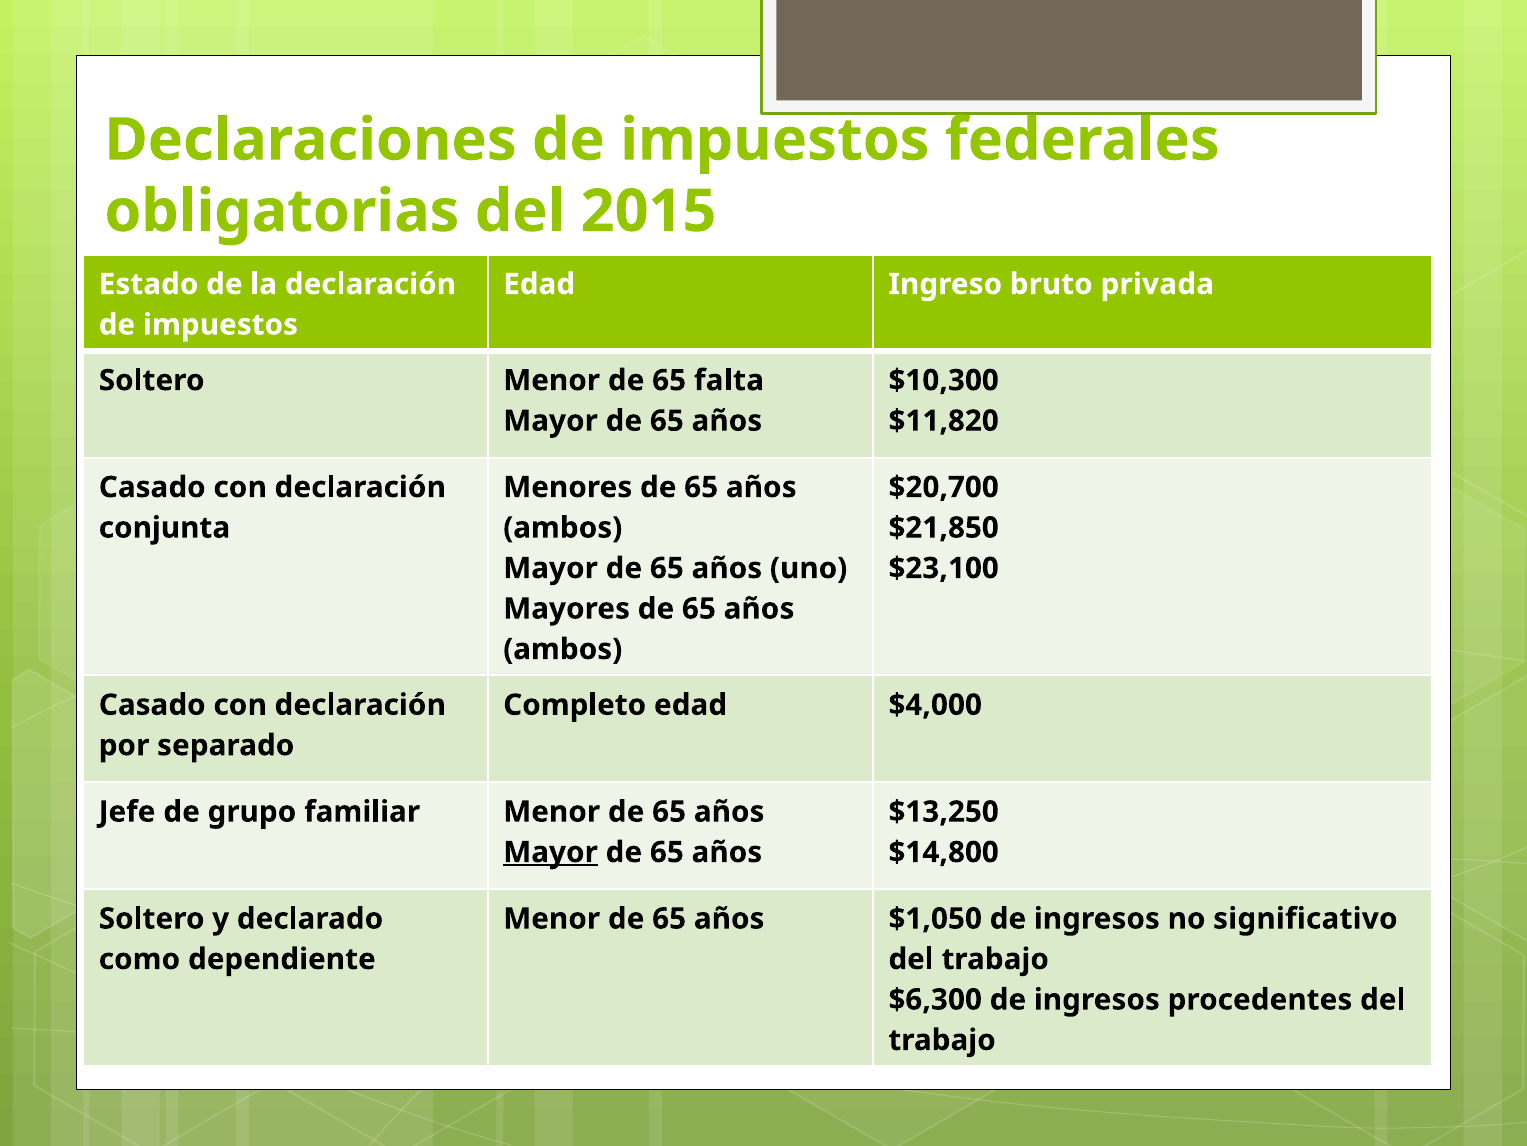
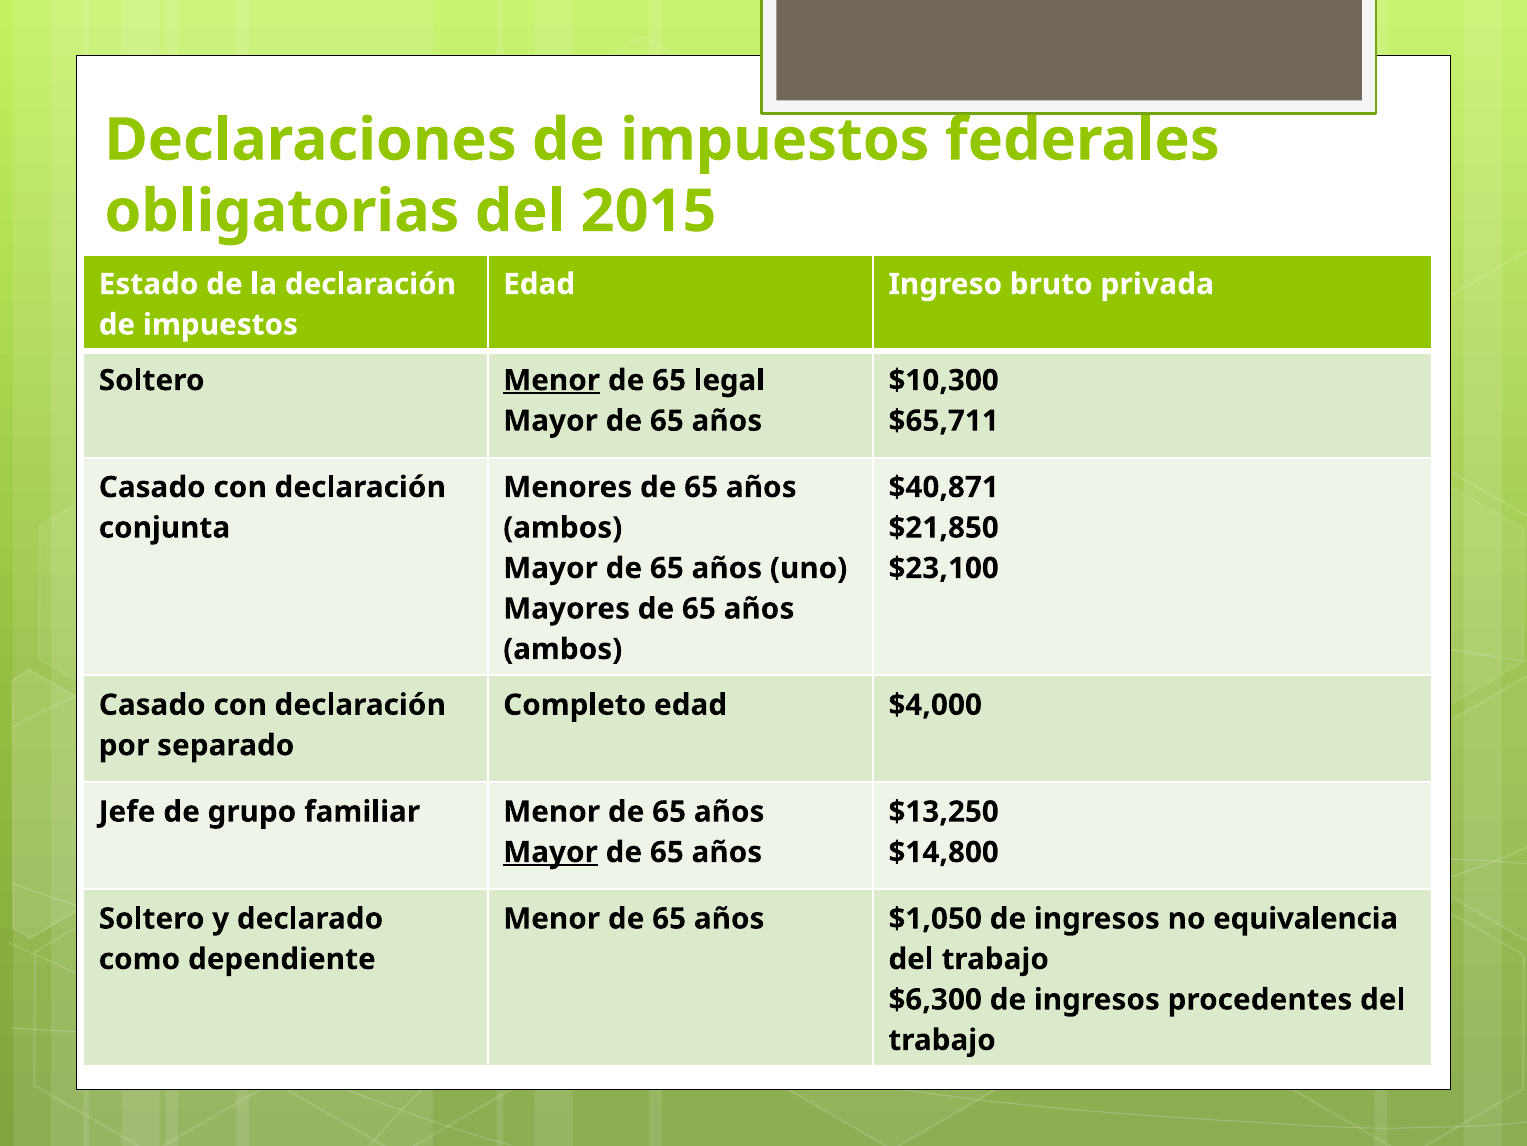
Menor at (552, 380) underline: none -> present
falta: falta -> legal
$11,820: $11,820 -> $65,711
$20,700: $20,700 -> $40,871
significativo: significativo -> equivalencia
